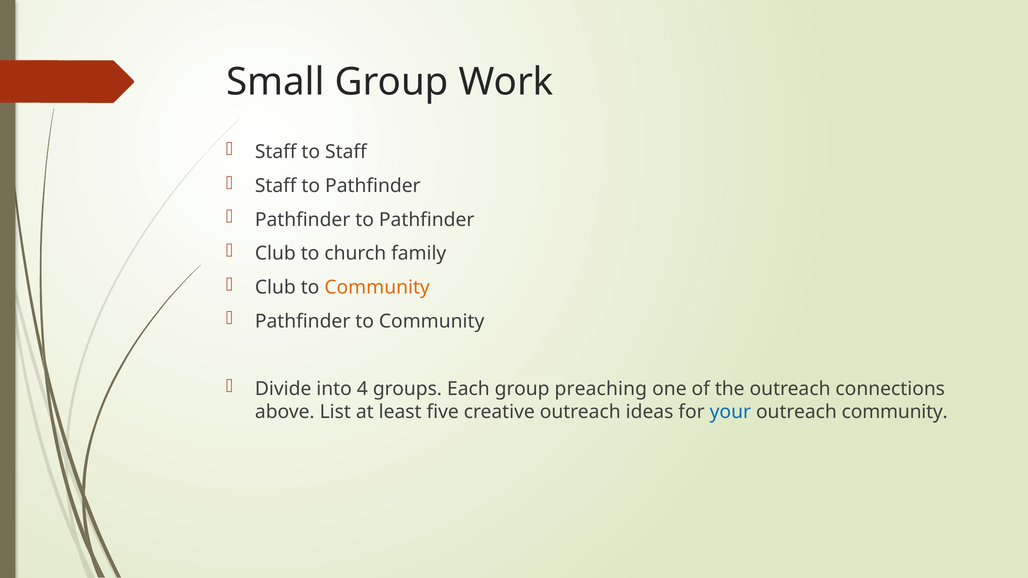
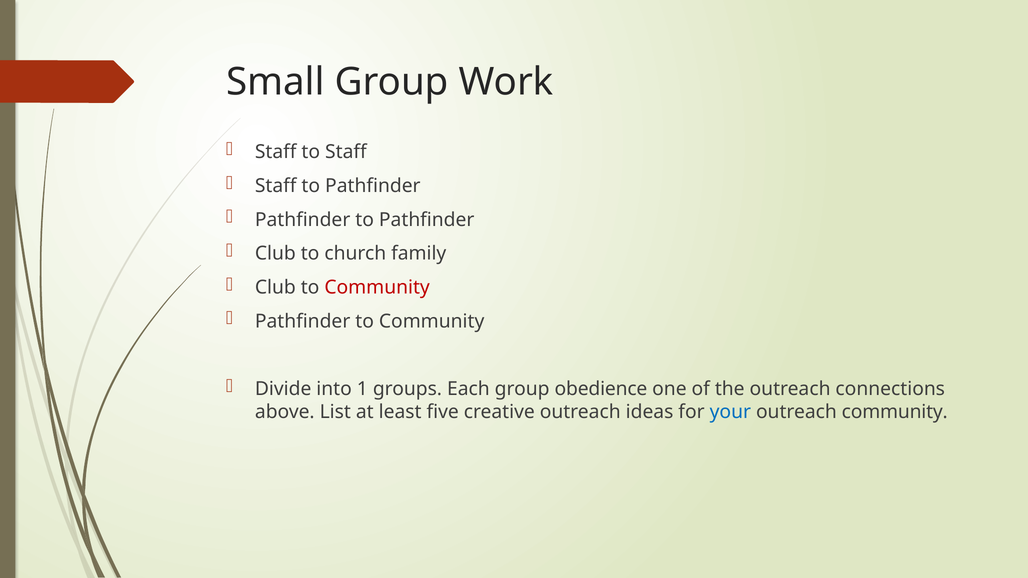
Community at (377, 288) colour: orange -> red
4: 4 -> 1
preaching: preaching -> obedience
